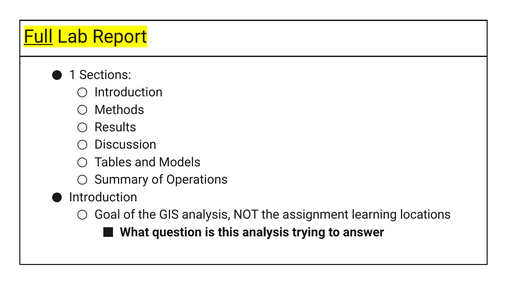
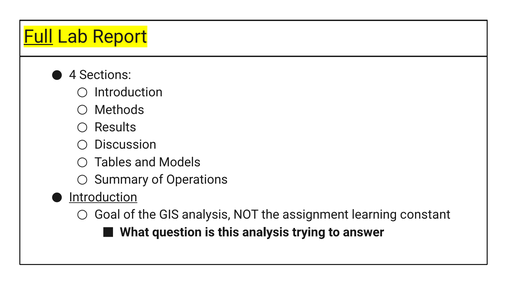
1: 1 -> 4
Introduction at (103, 197) underline: none -> present
locations: locations -> constant
